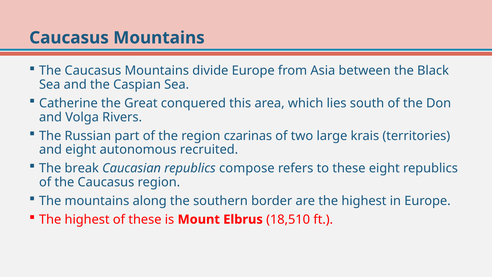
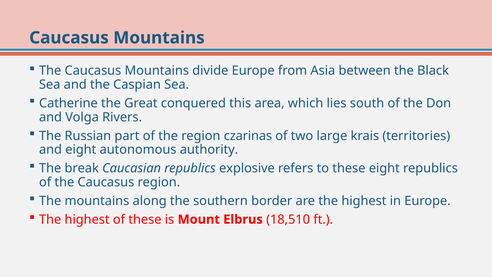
recruited: recruited -> authority
compose: compose -> explosive
